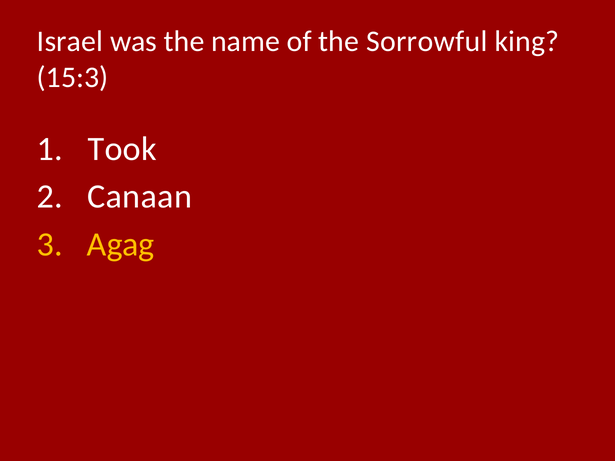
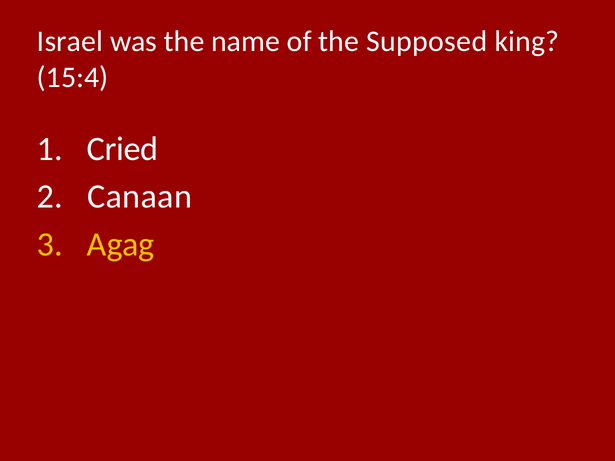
Sorrowful: Sorrowful -> Supposed
15:3: 15:3 -> 15:4
Took: Took -> Cried
